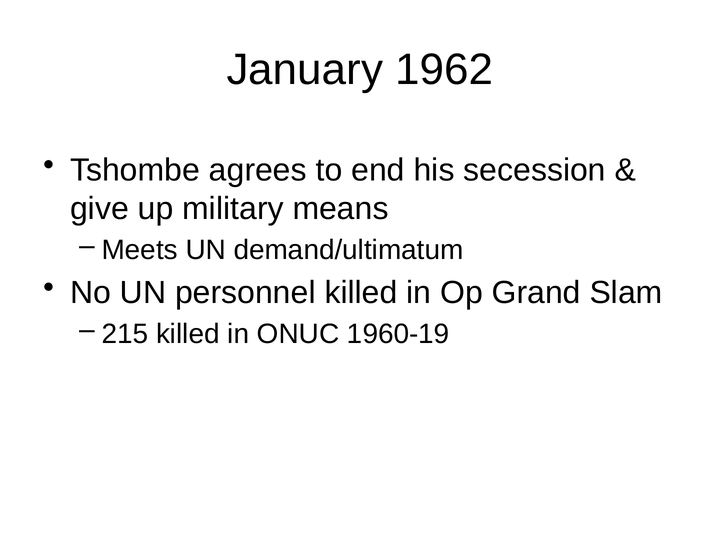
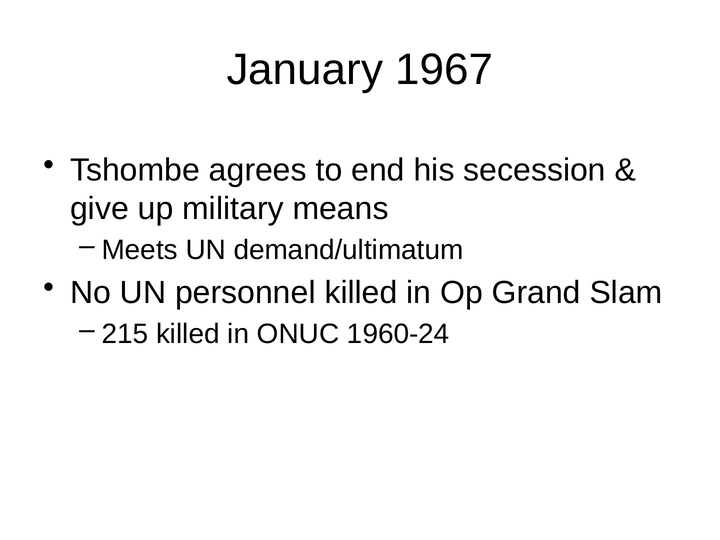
1962: 1962 -> 1967
1960-19: 1960-19 -> 1960-24
